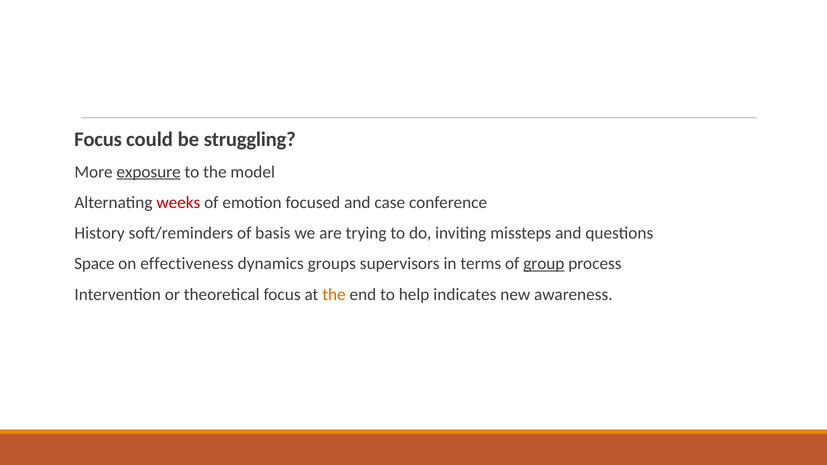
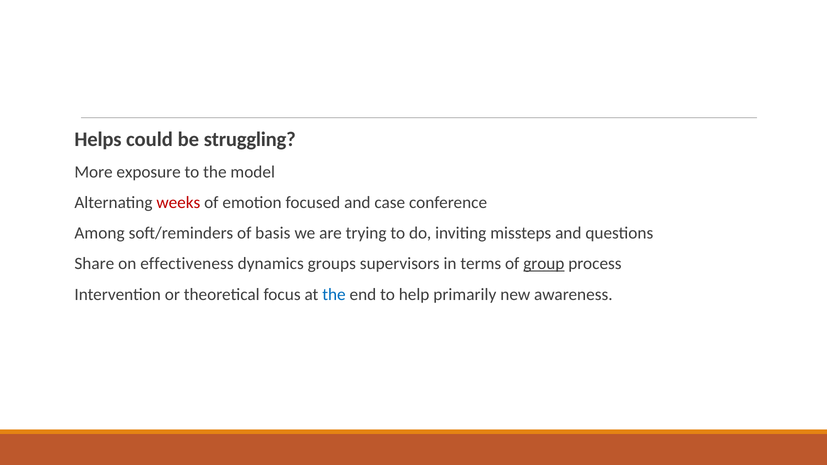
Focus at (98, 139): Focus -> Helps
exposure underline: present -> none
History: History -> Among
Space: Space -> Share
the at (334, 295) colour: orange -> blue
indicates: indicates -> primarily
